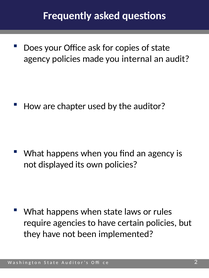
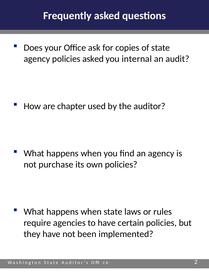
policies made: made -> asked
displayed: displayed -> purchase
